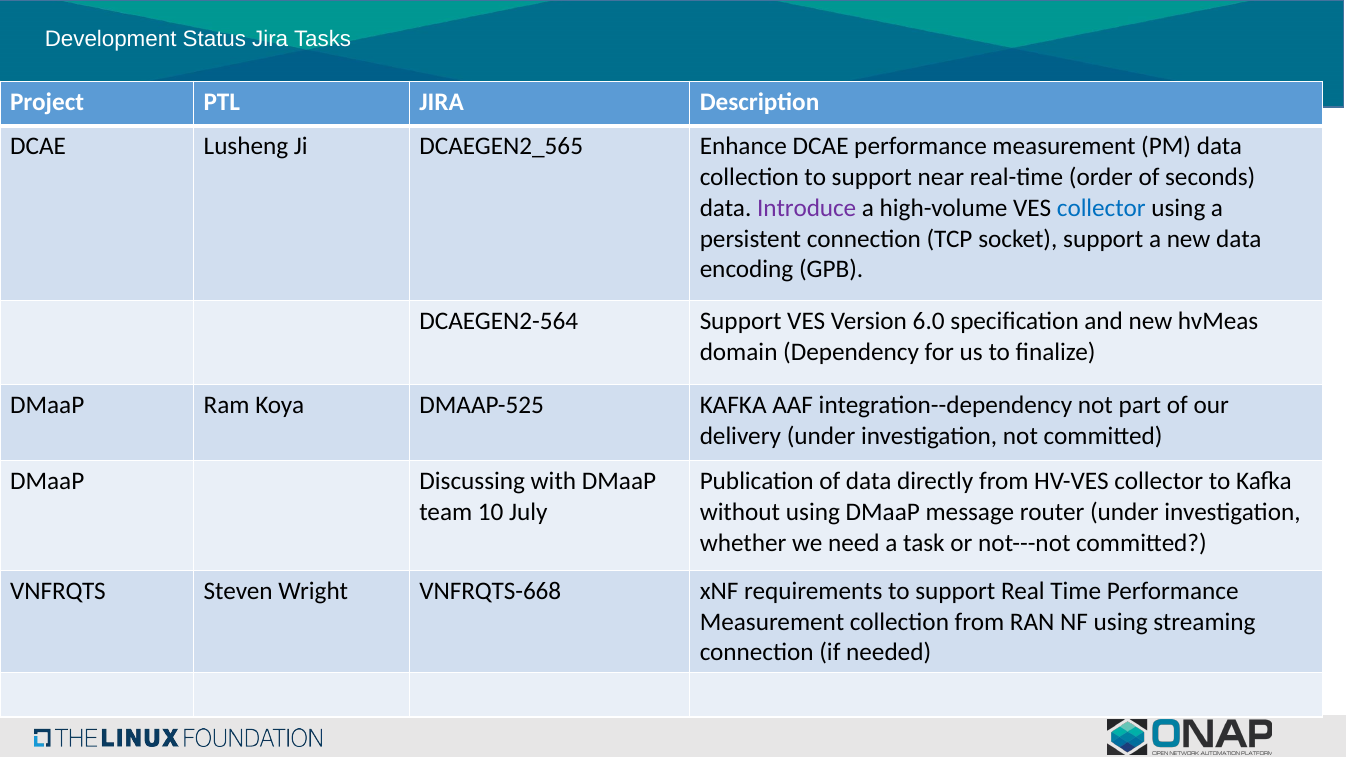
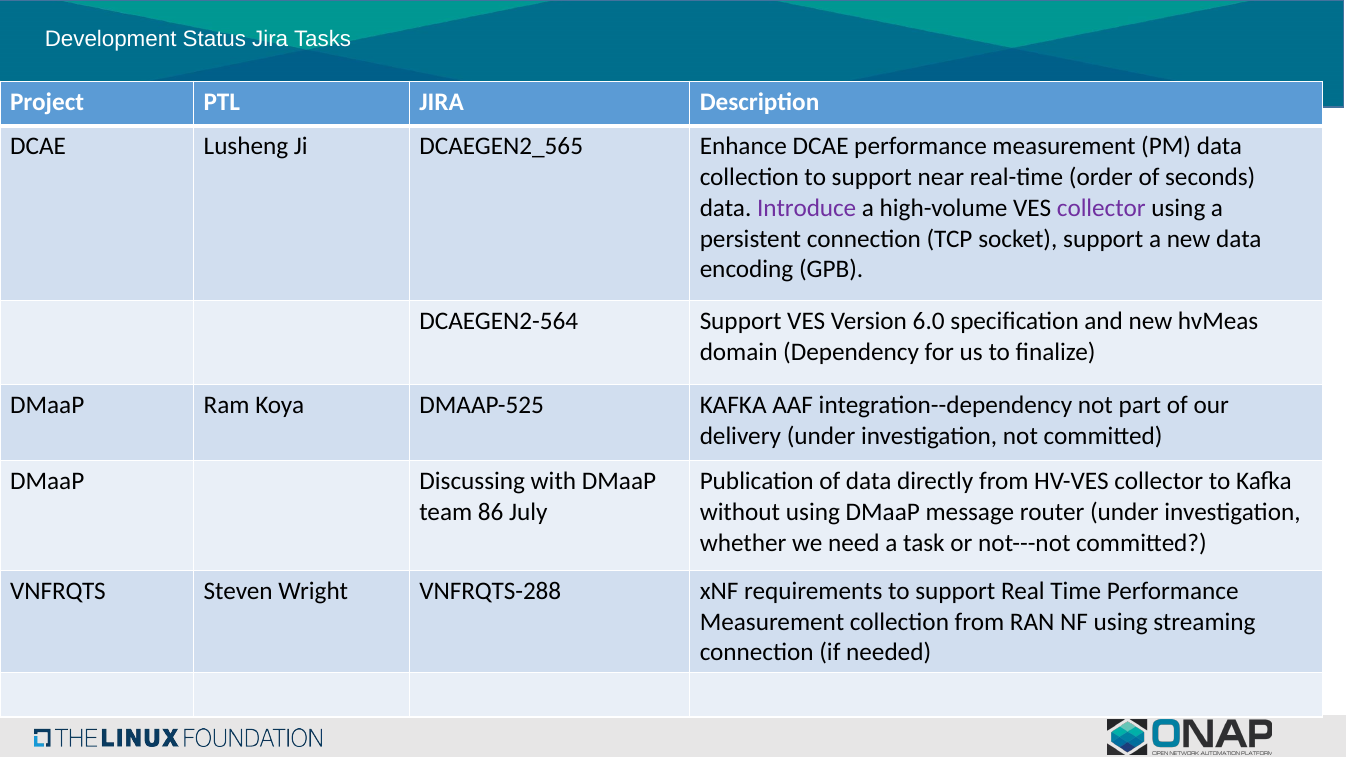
collector at (1101, 208) colour: blue -> purple
10: 10 -> 86
VNFRQTS-668: VNFRQTS-668 -> VNFRQTS-288
